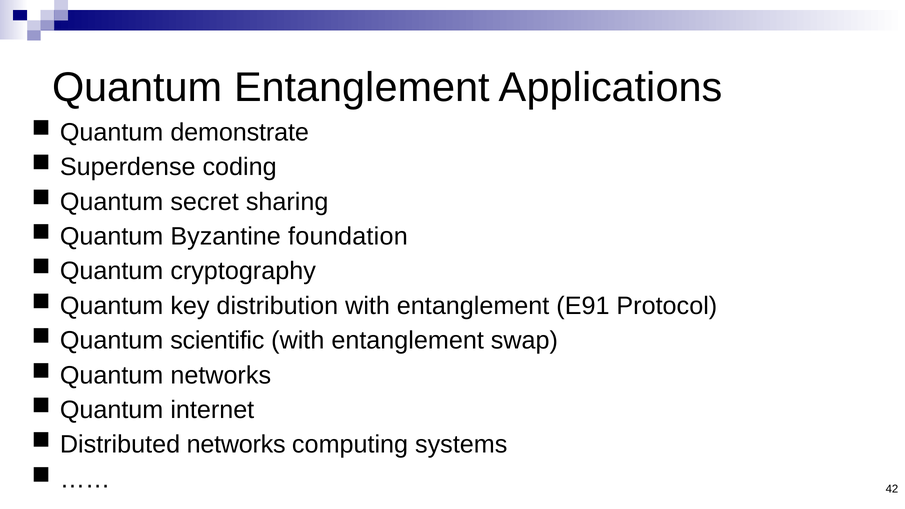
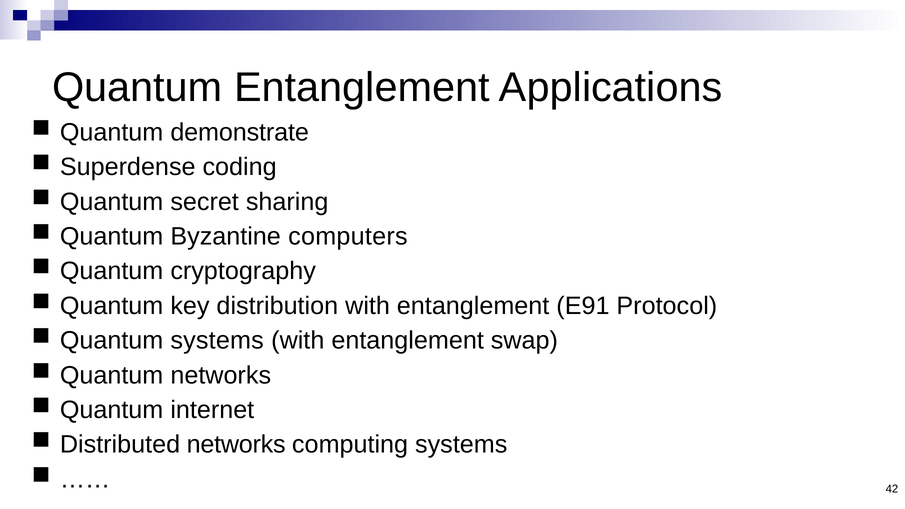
foundation: foundation -> computers
Quantum scientific: scientific -> systems
